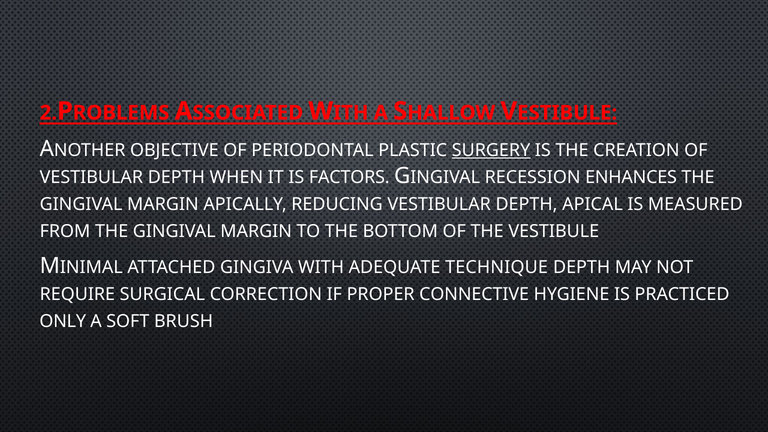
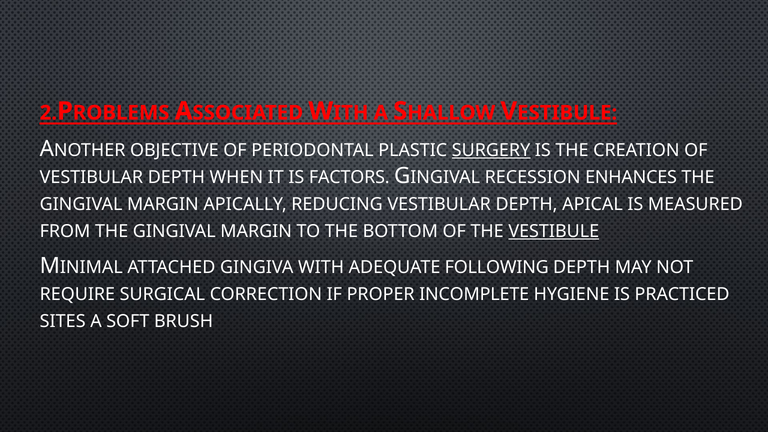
VESTIBULE underline: none -> present
TECHNIQUE: TECHNIQUE -> FOLLOWING
CONNECTIVE: CONNECTIVE -> INCOMPLETE
ONLY: ONLY -> SITES
